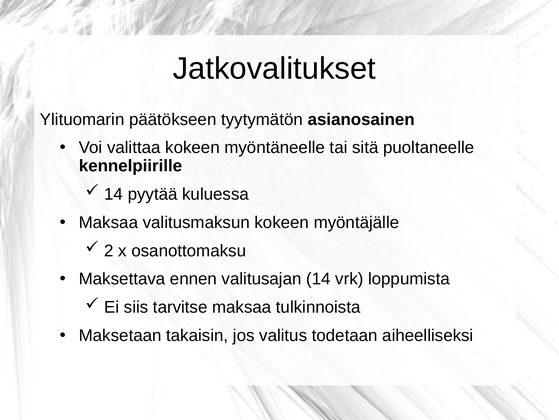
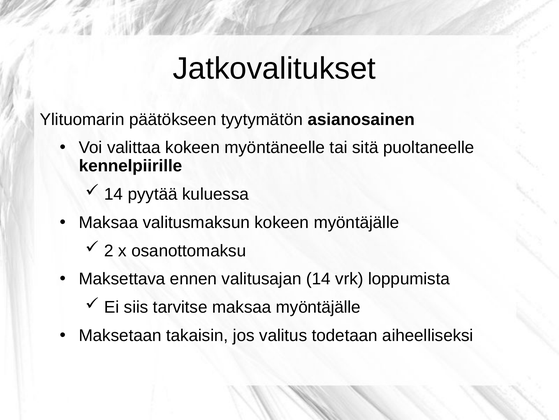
maksaa tulkinnoista: tulkinnoista -> myöntäjälle
